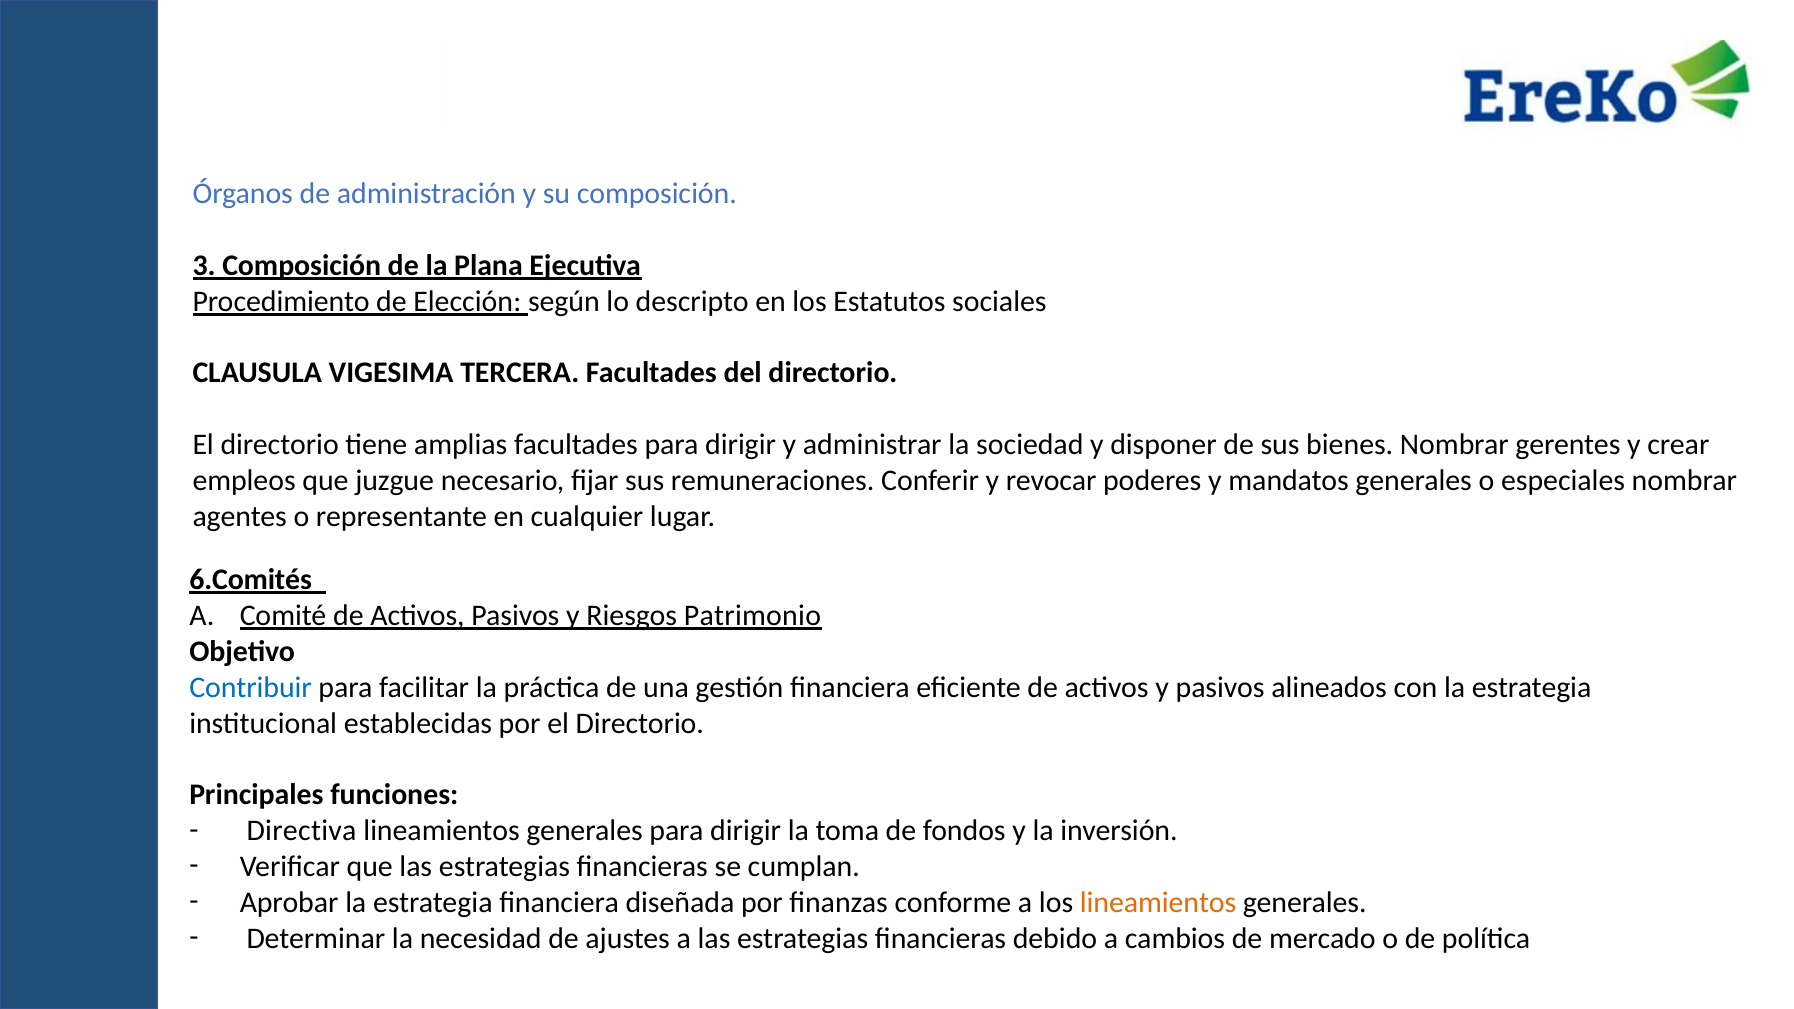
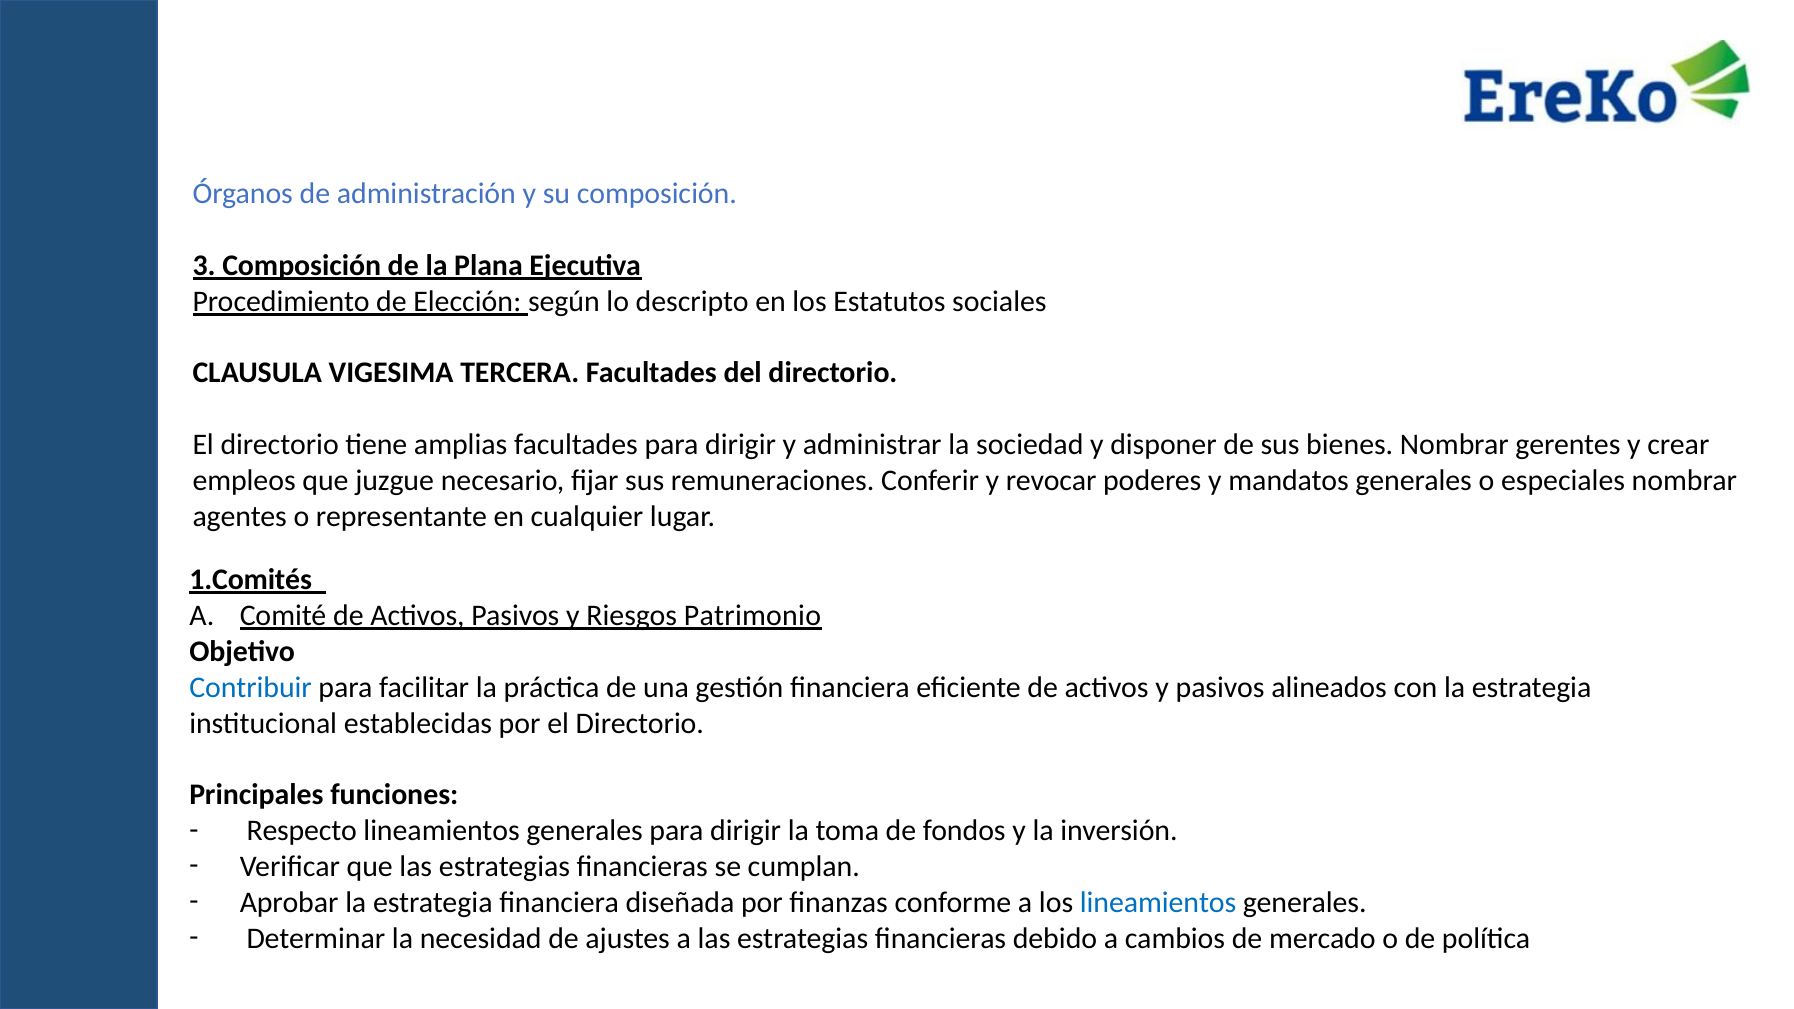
6.Comités: 6.Comités -> 1.Comités
Directiva: Directiva -> Respecto
lineamientos at (1158, 903) colour: orange -> blue
